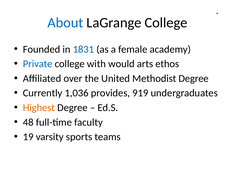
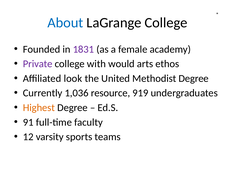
1831 colour: blue -> purple
Private colour: blue -> purple
over: over -> look
provides: provides -> resource
48: 48 -> 91
19: 19 -> 12
